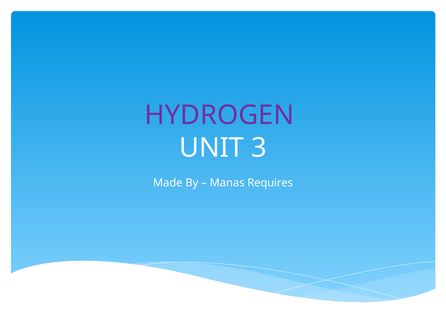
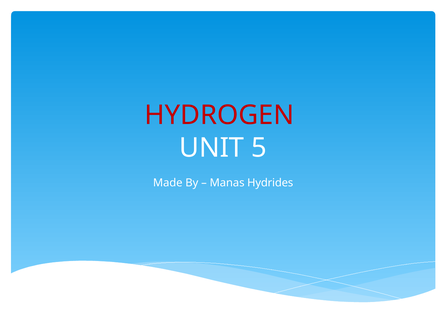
HYDROGEN colour: purple -> red
3: 3 -> 5
Requires: Requires -> Hydrides
